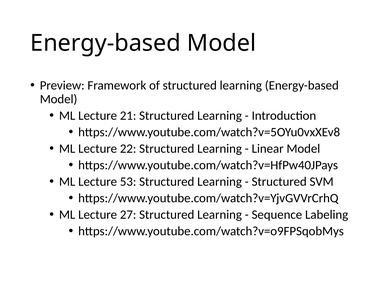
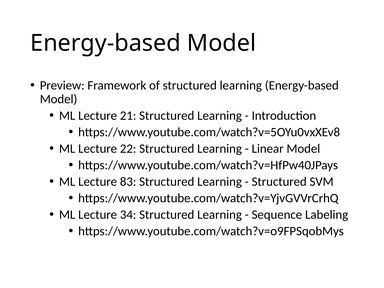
53: 53 -> 83
27: 27 -> 34
